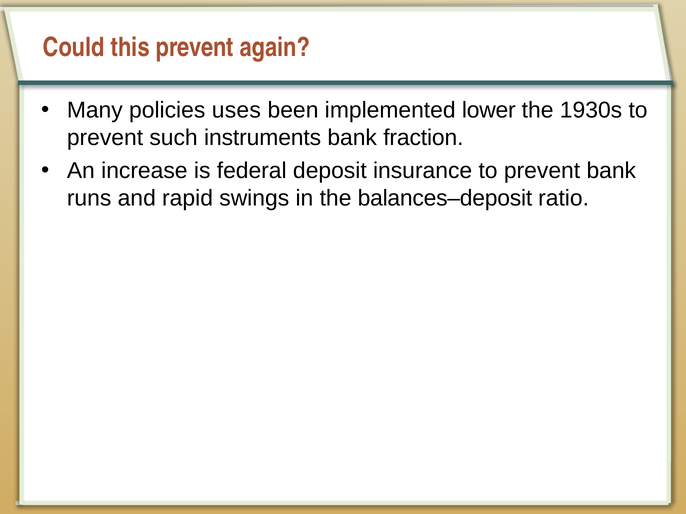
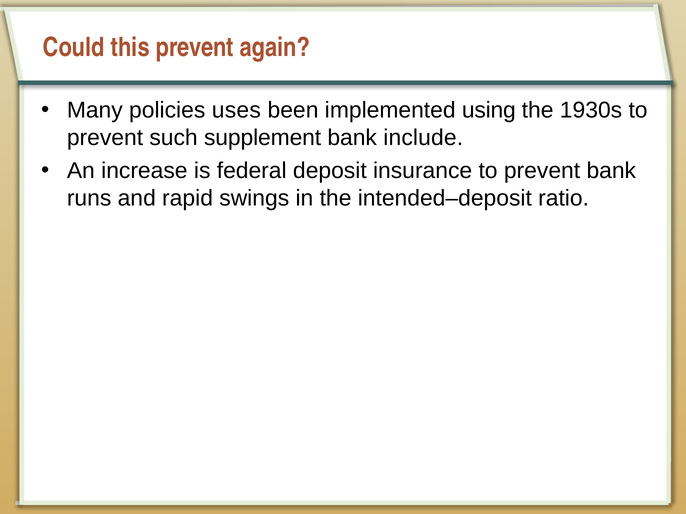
lower: lower -> using
instruments: instruments -> supplement
fraction: fraction -> include
balances–deposit: balances–deposit -> intended–deposit
